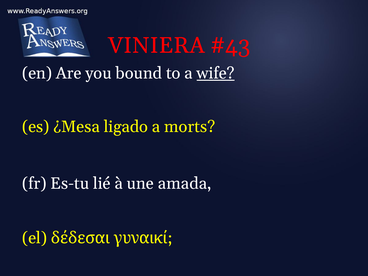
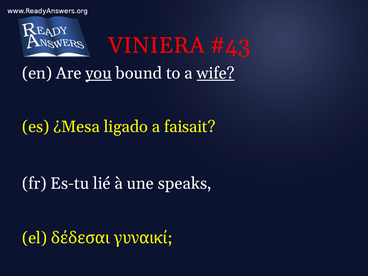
you underline: none -> present
morts: morts -> faisait
amada: amada -> speaks
